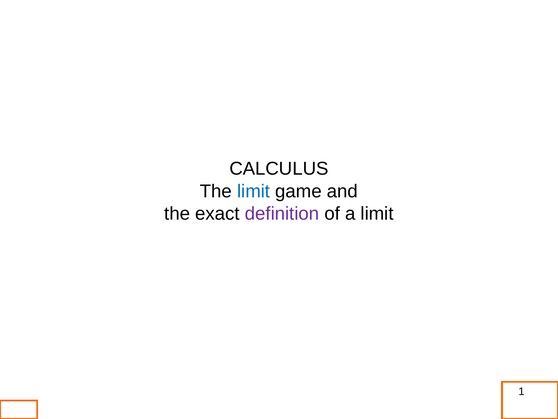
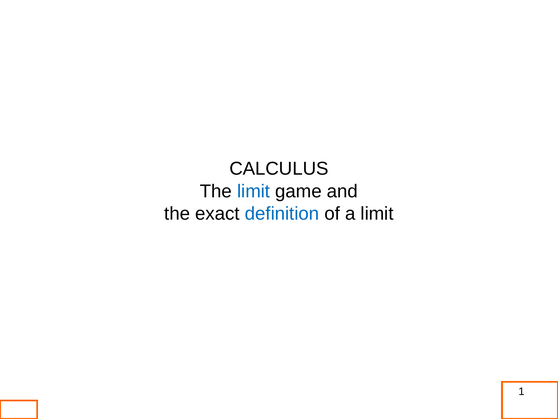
definition colour: purple -> blue
